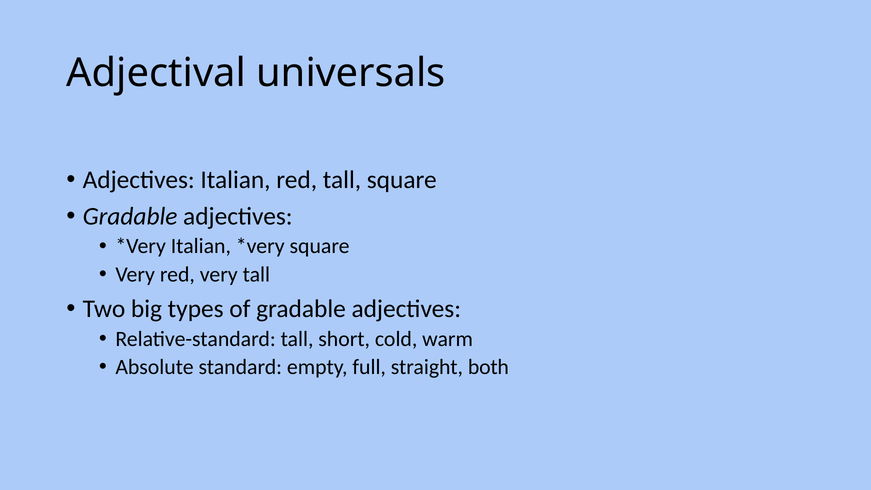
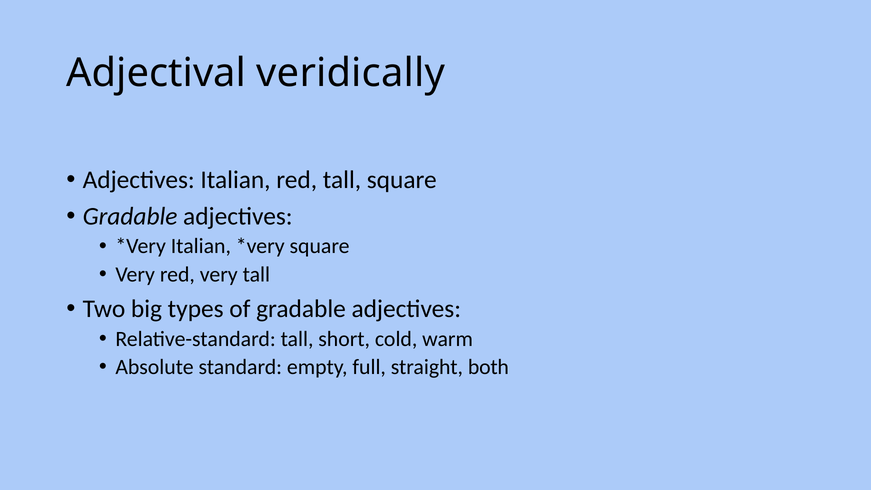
universals: universals -> veridically
